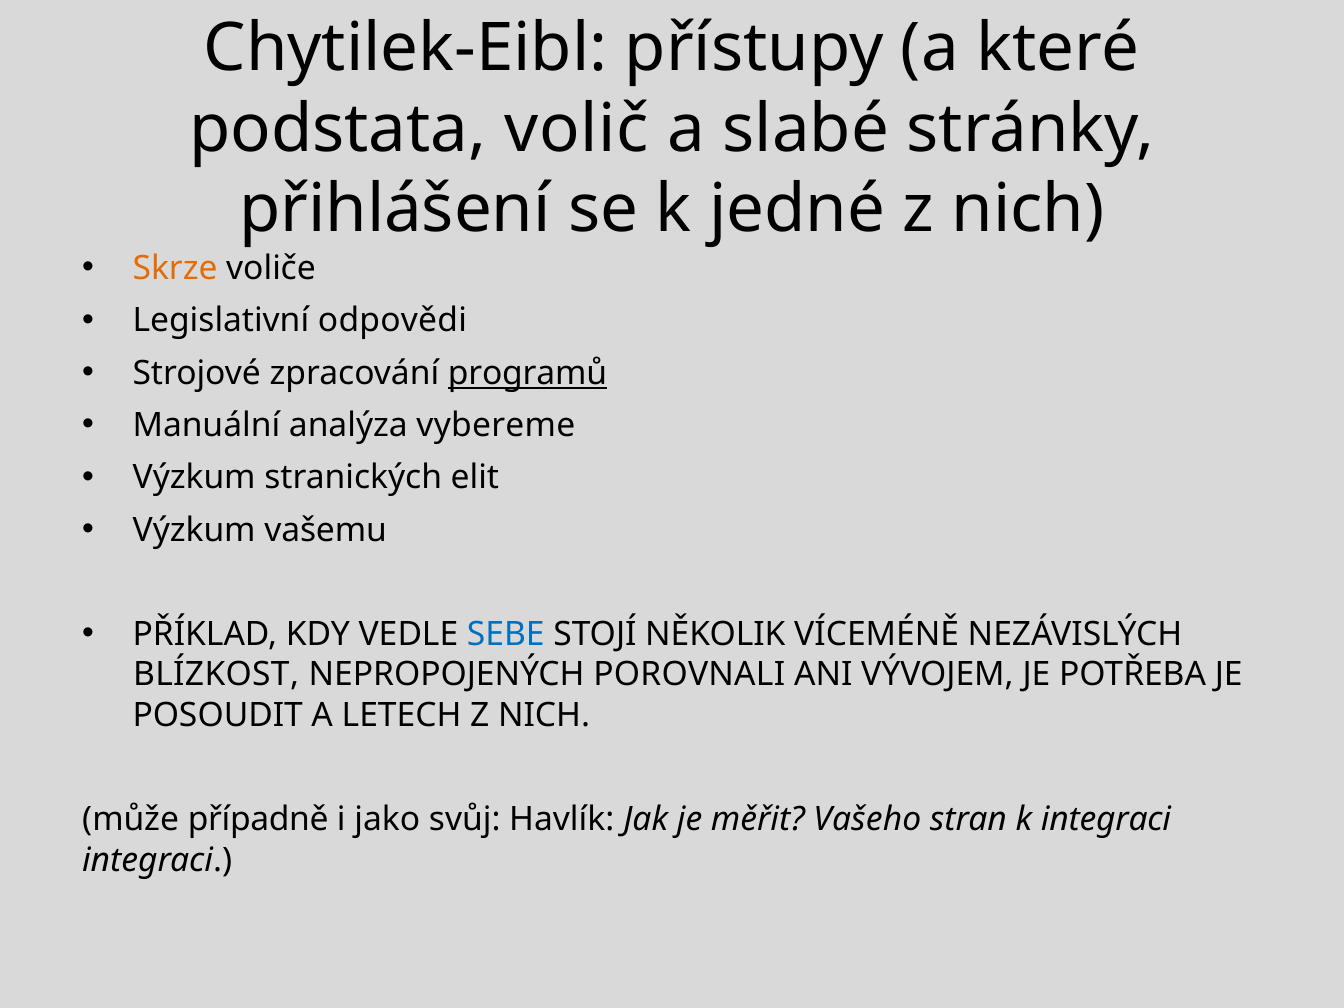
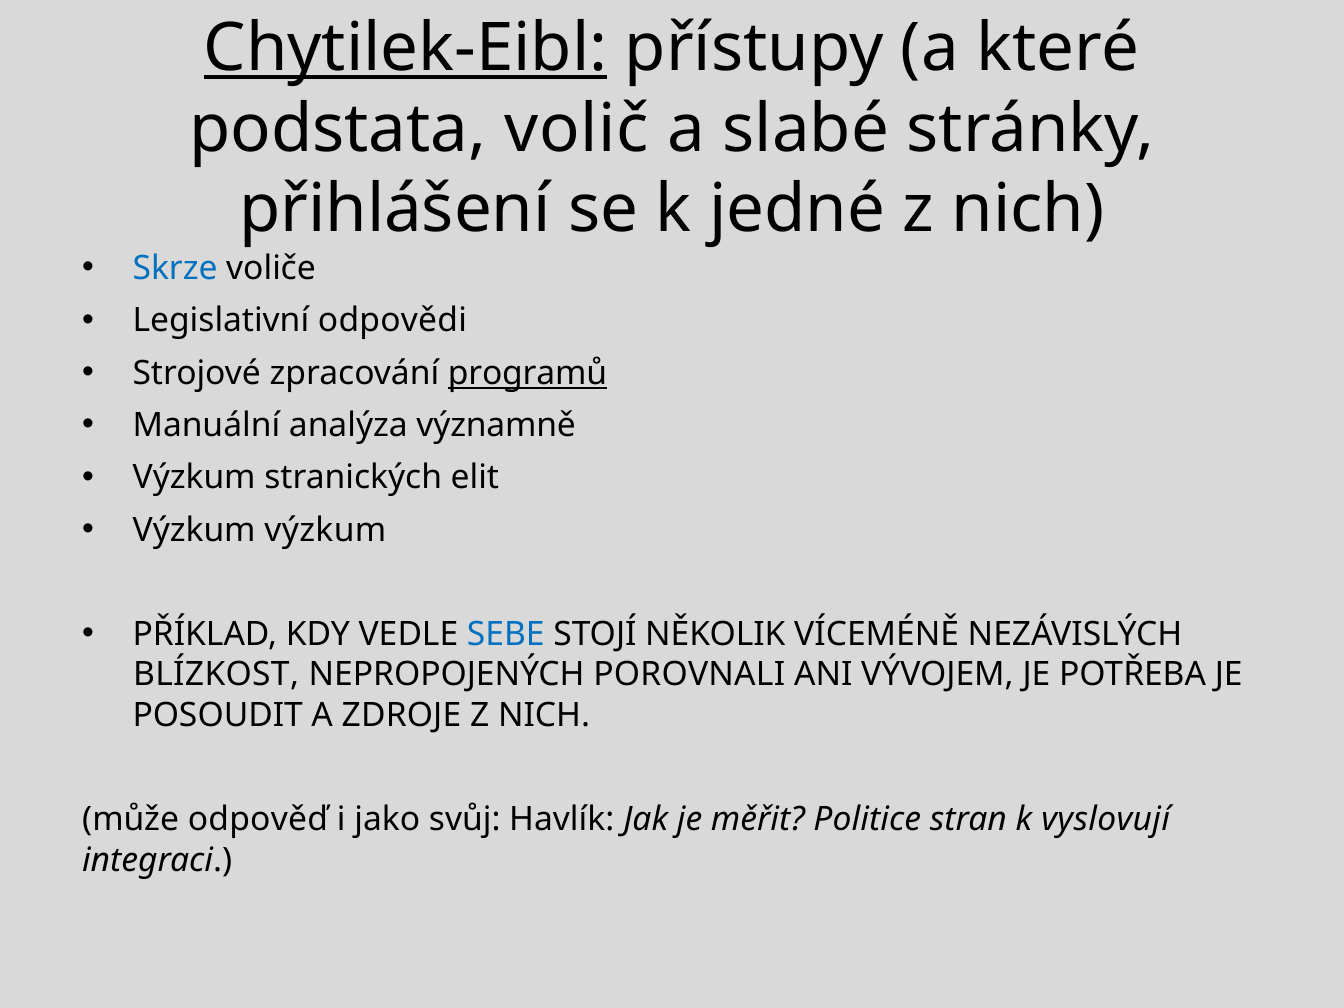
Chytilek-Eibl underline: none -> present
Skrze colour: orange -> blue
vybereme: vybereme -> významně
Výzkum vašemu: vašemu -> výzkum
LETECH: LETECH -> ZDROJE
případně: případně -> odpověď
Vašeho: Vašeho -> Politice
k integraci: integraci -> vyslovují
